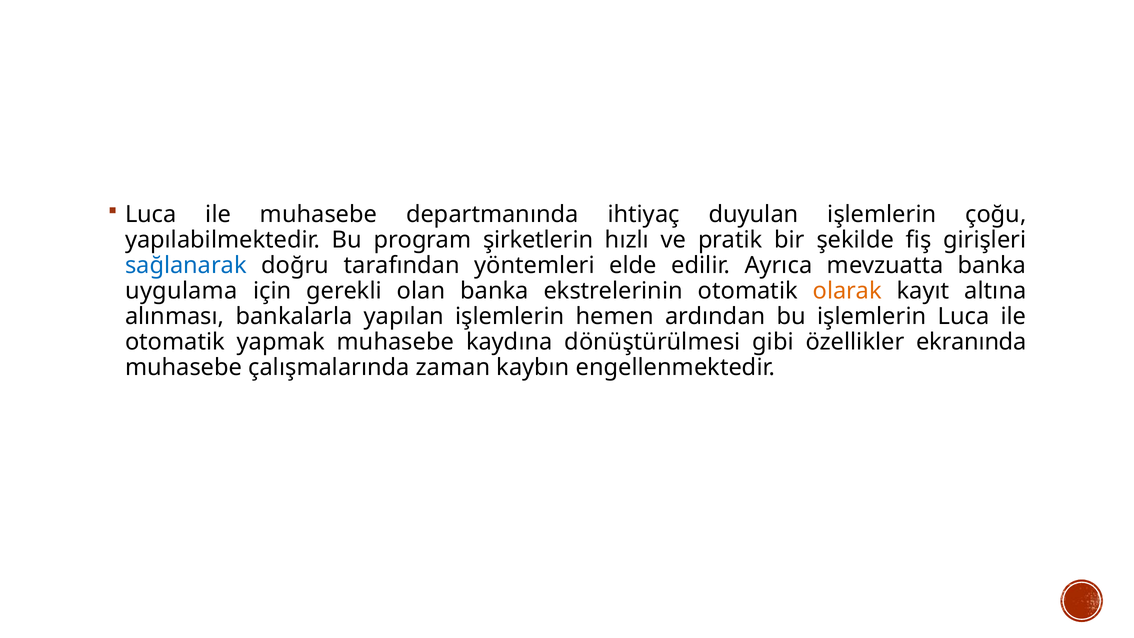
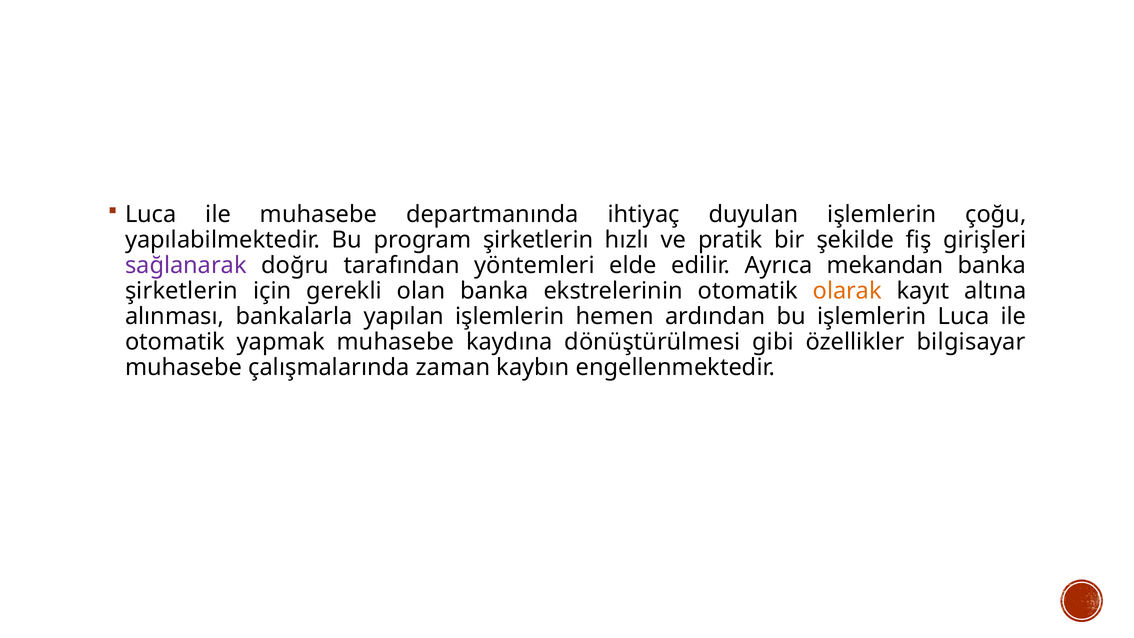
sağlanarak colour: blue -> purple
mevzuatta: mevzuatta -> mekandan
uygulama at (181, 291): uygulama -> şirketlerin
ekranında: ekranında -> bilgisayar
